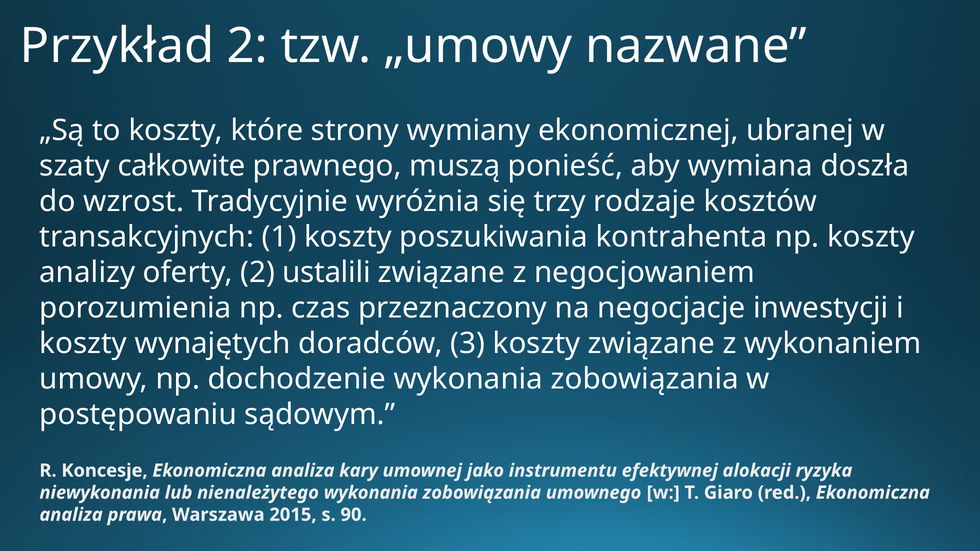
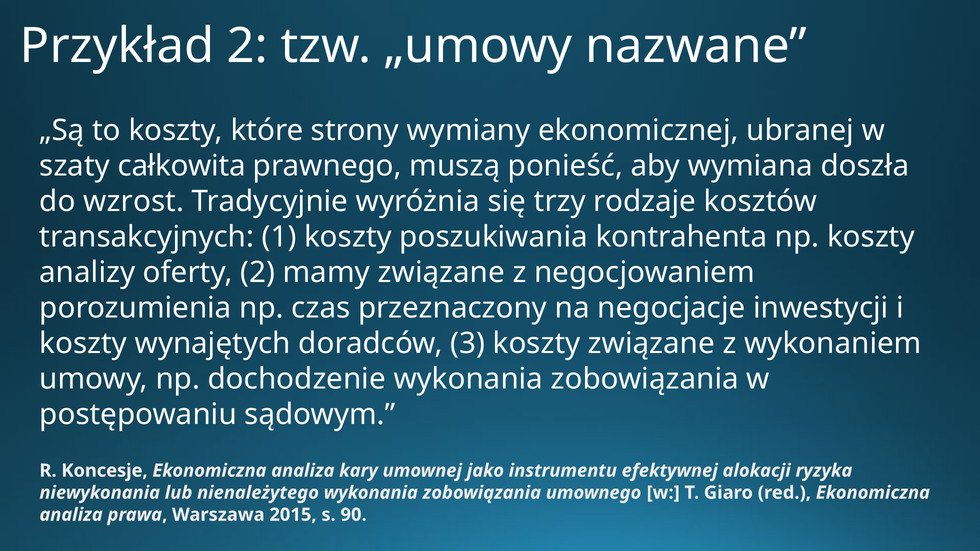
całkowite: całkowite -> całkowita
ustalili: ustalili -> mamy
